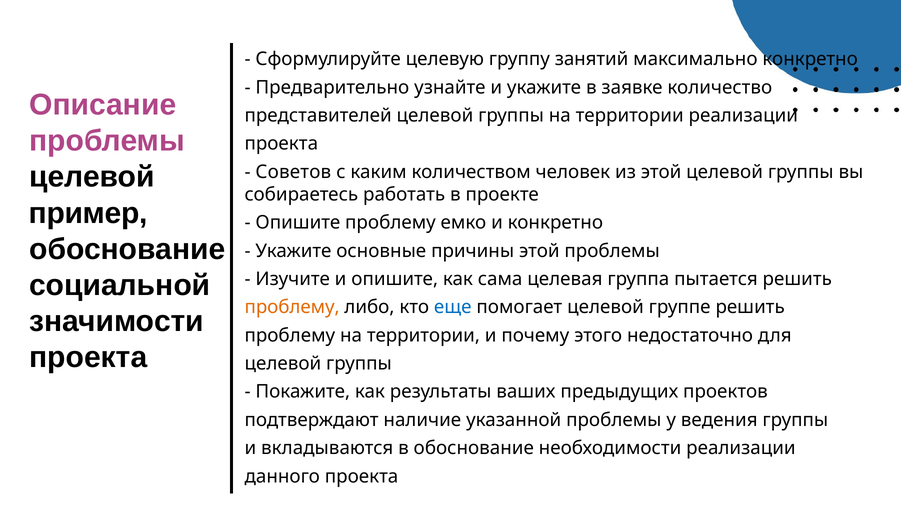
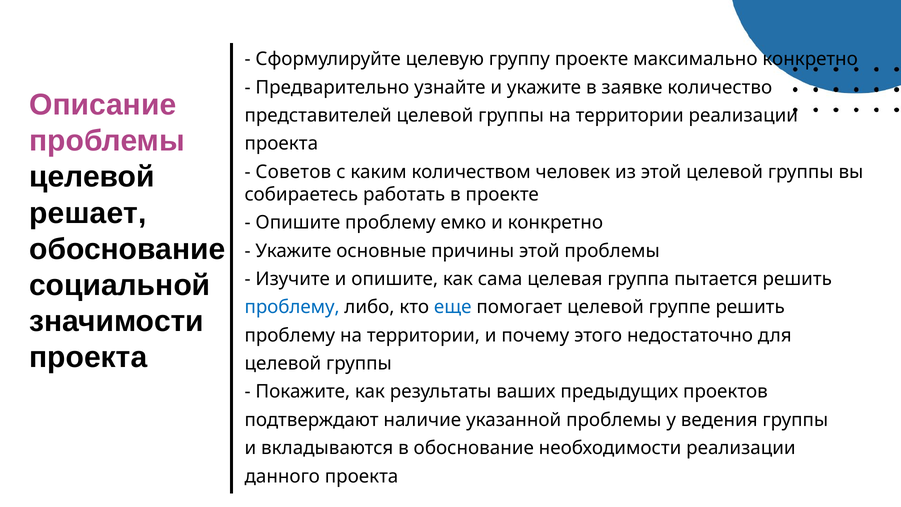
группу занятий: занятий -> проекте
пример: пример -> решает
проблему at (292, 307) colour: orange -> blue
